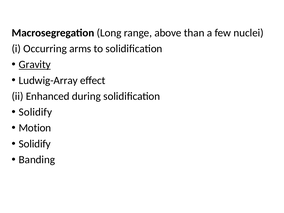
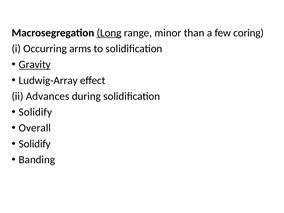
Long underline: none -> present
above: above -> minor
nuclei: nuclei -> coring
Enhanced: Enhanced -> Advances
Motion: Motion -> Overall
